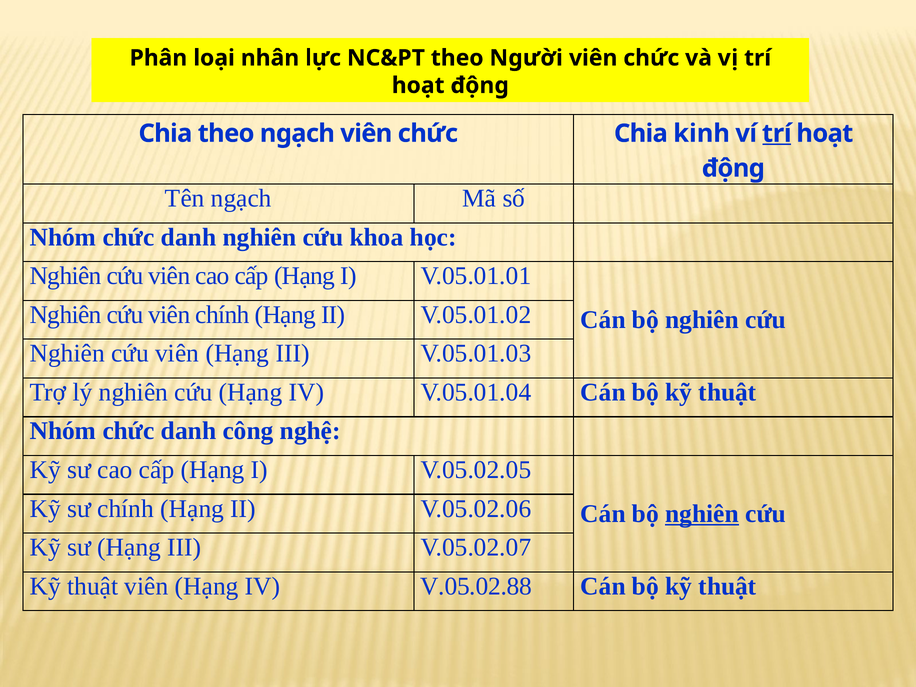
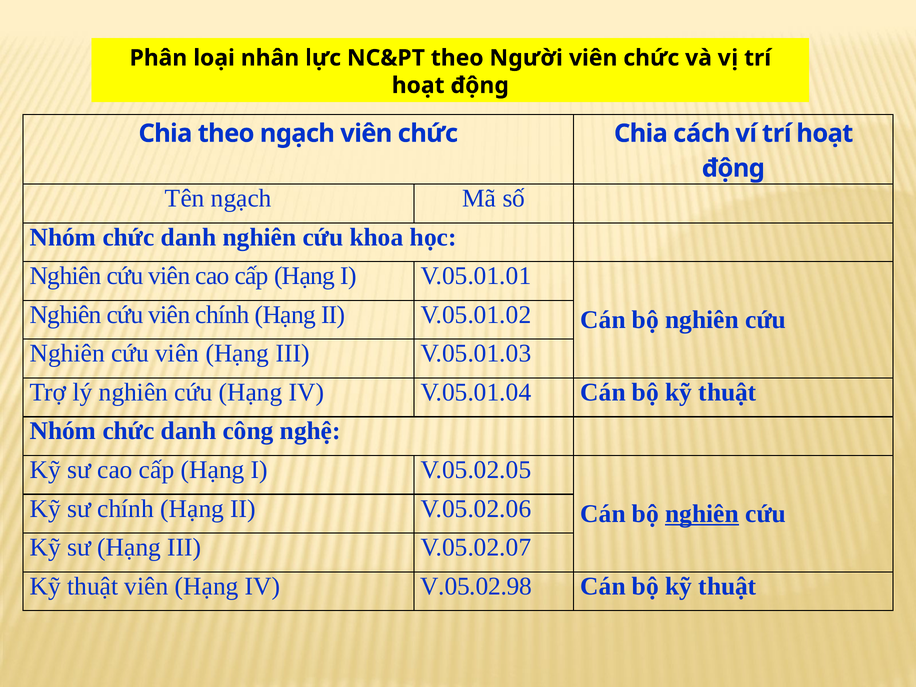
kinh: kinh -> cách
trí at (777, 133) underline: present -> none
V.05.02.88: V.05.02.88 -> V.05.02.98
